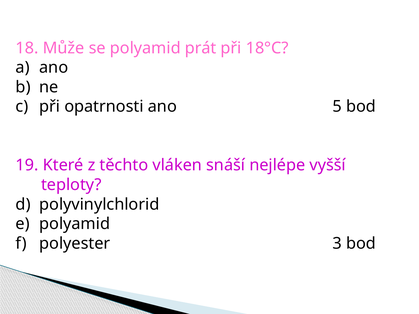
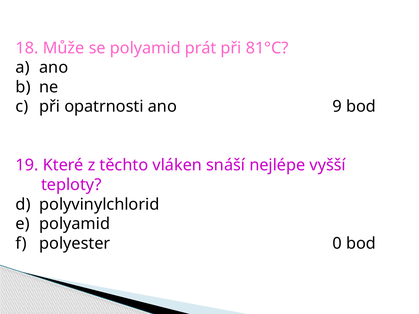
18°C: 18°C -> 81°C
5: 5 -> 9
3: 3 -> 0
